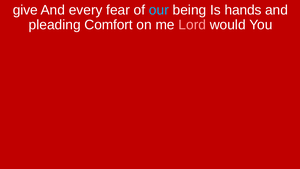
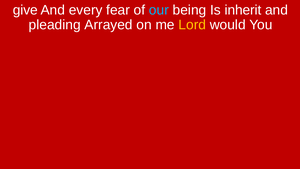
hands: hands -> inherit
Comfort: Comfort -> Arrayed
Lord colour: pink -> yellow
